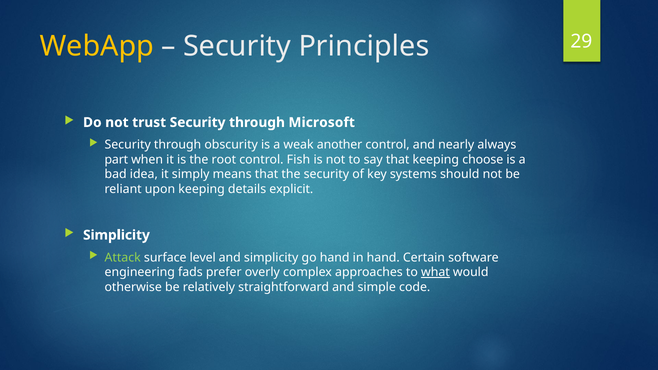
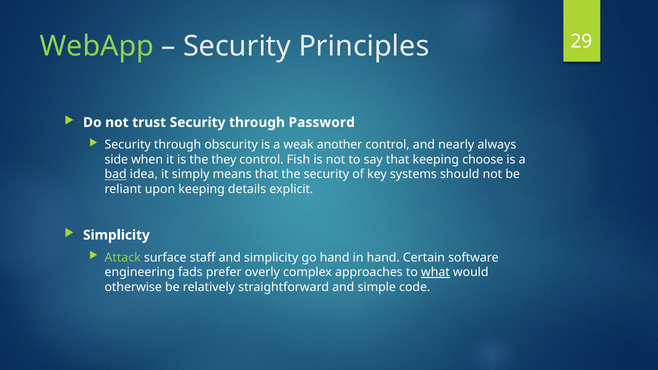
WebApp colour: yellow -> light green
Microsoft: Microsoft -> Password
part: part -> side
root: root -> they
bad underline: none -> present
level: level -> staff
